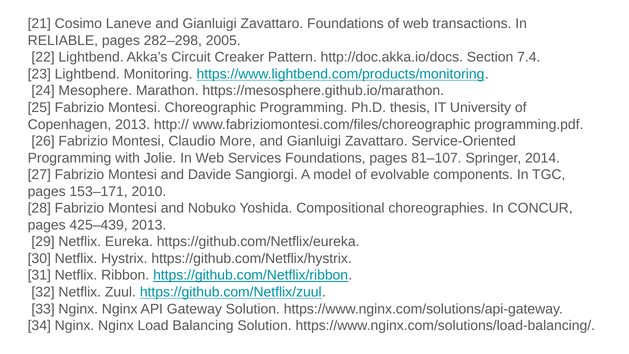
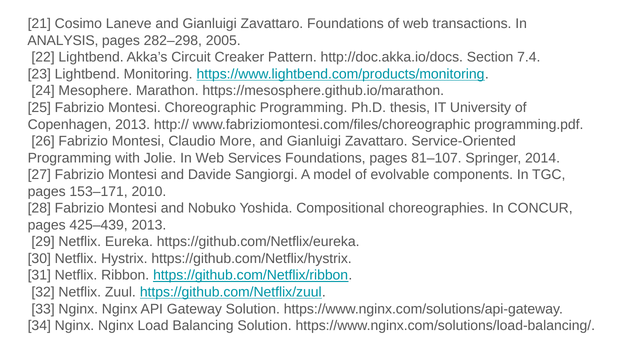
RELIABLE: RELIABLE -> ANALYSIS
